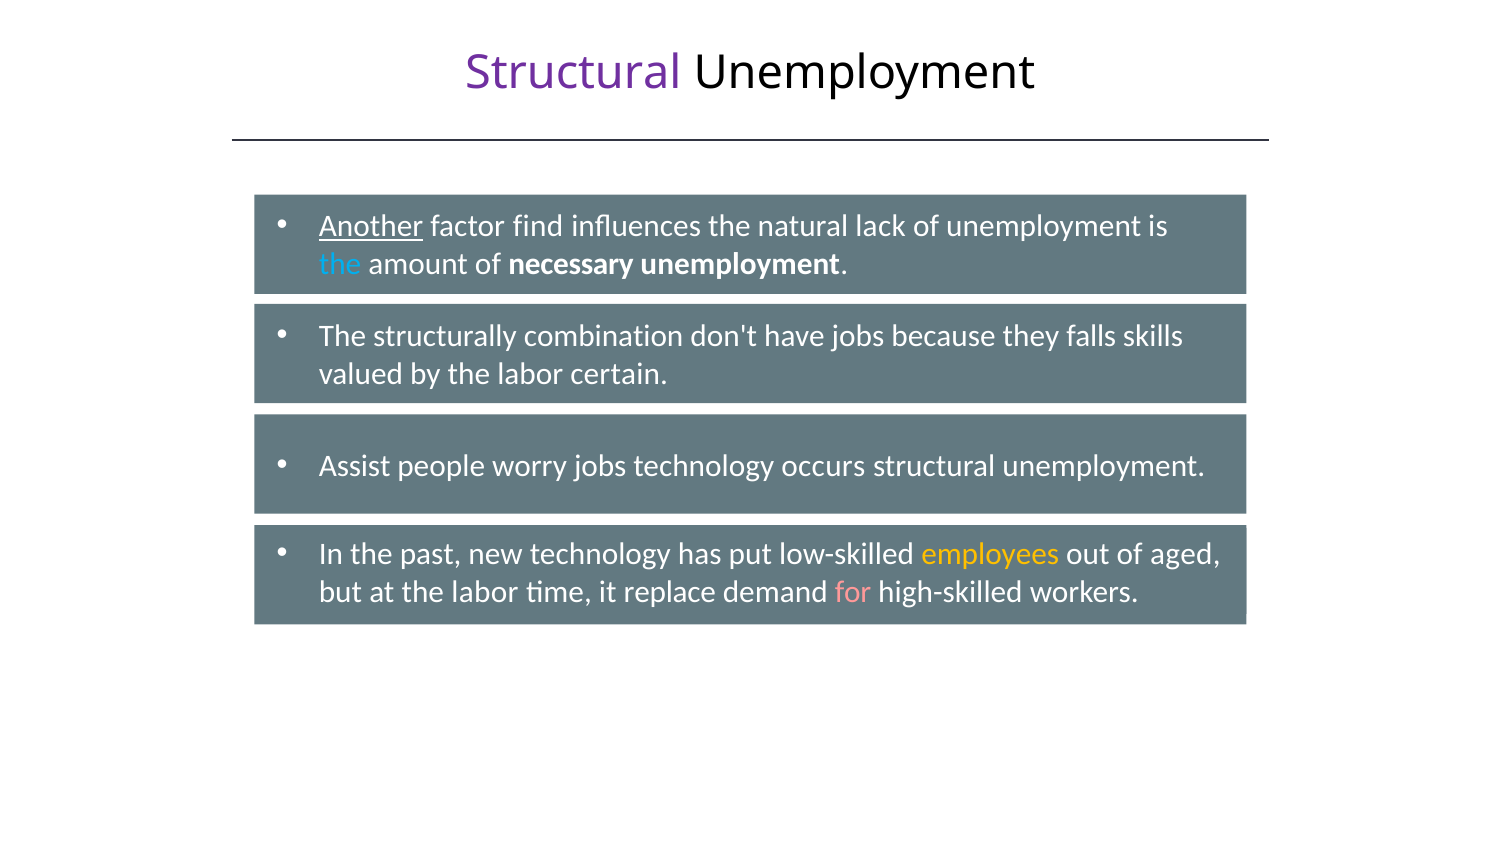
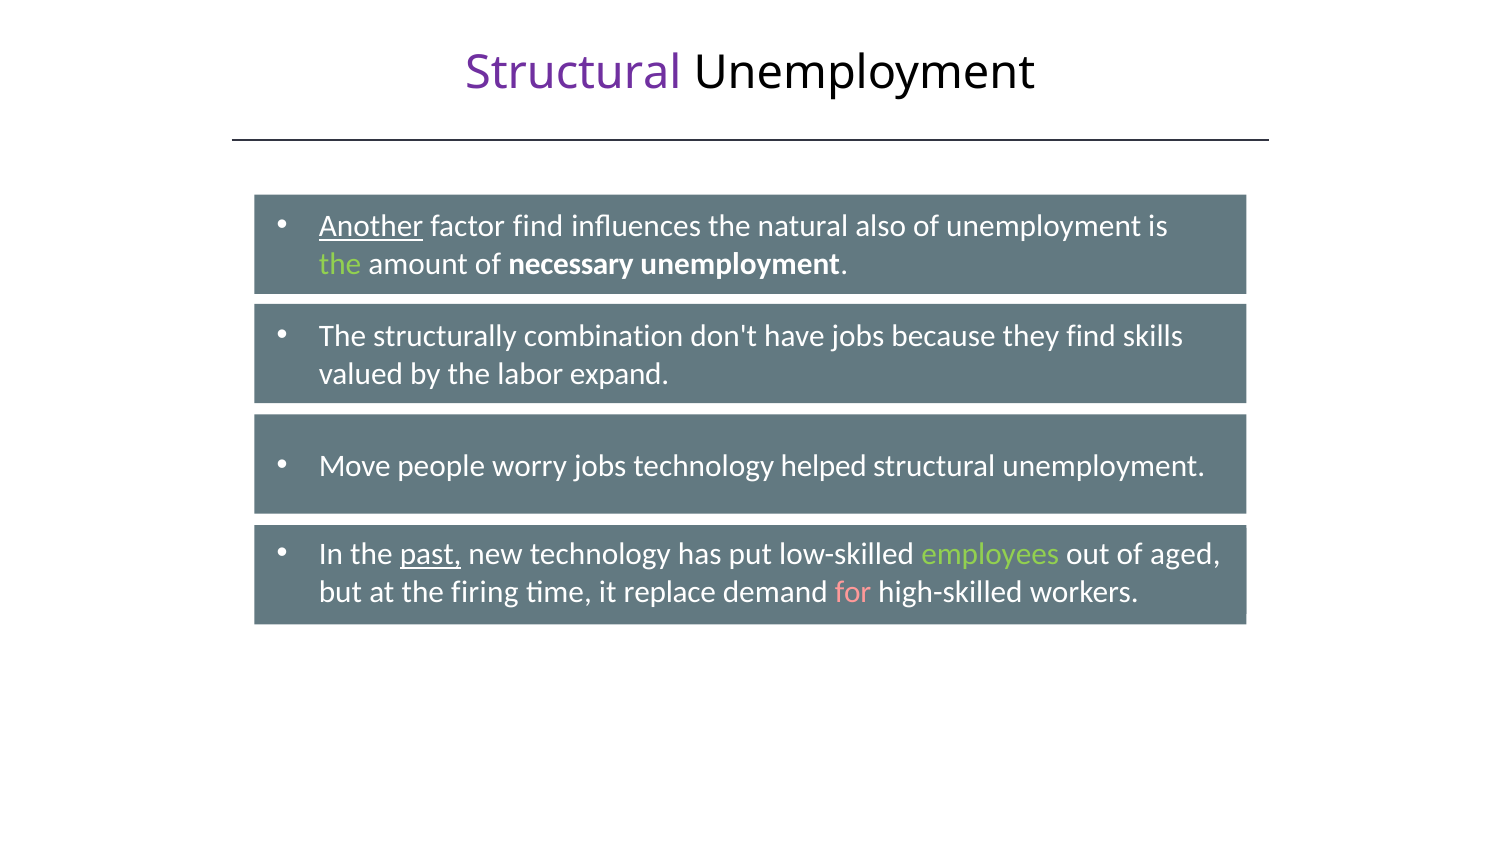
lack: lack -> also
the at (340, 264) colour: light blue -> light green
they falls: falls -> find
certain: certain -> expand
Assist: Assist -> Move
occurs: occurs -> helped
past underline: none -> present
employees colour: yellow -> light green
at the labor: labor -> firing
